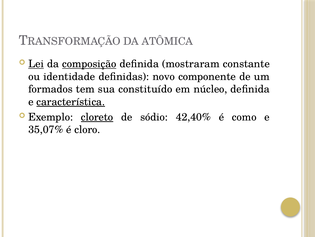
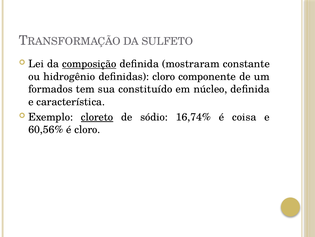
ATÔMICA: ATÔMICA -> SULFETO
Lei underline: present -> none
identidade: identidade -> hidrogênio
definidas novo: novo -> cloro
característica underline: present -> none
42,40%: 42,40% -> 16,74%
como: como -> coisa
35,07%: 35,07% -> 60,56%
